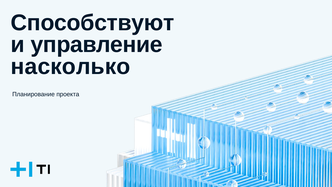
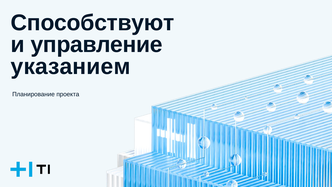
насколько: насколько -> указанием
